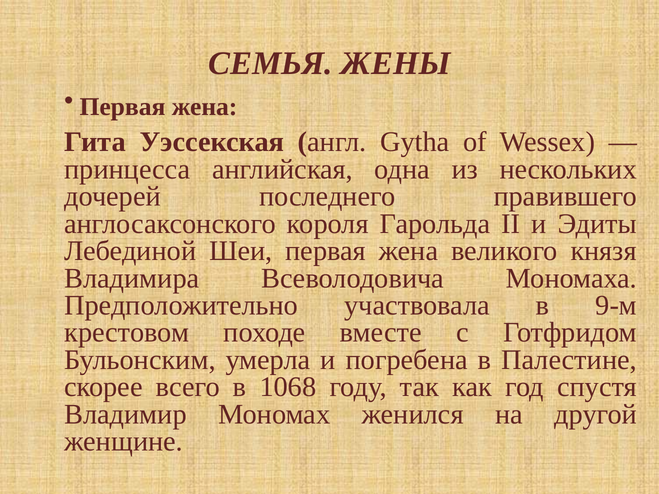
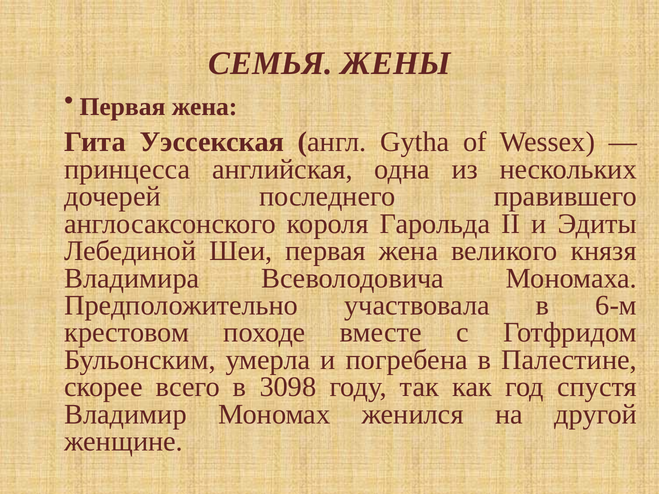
9-м: 9-м -> 6-м
1068: 1068 -> 3098
